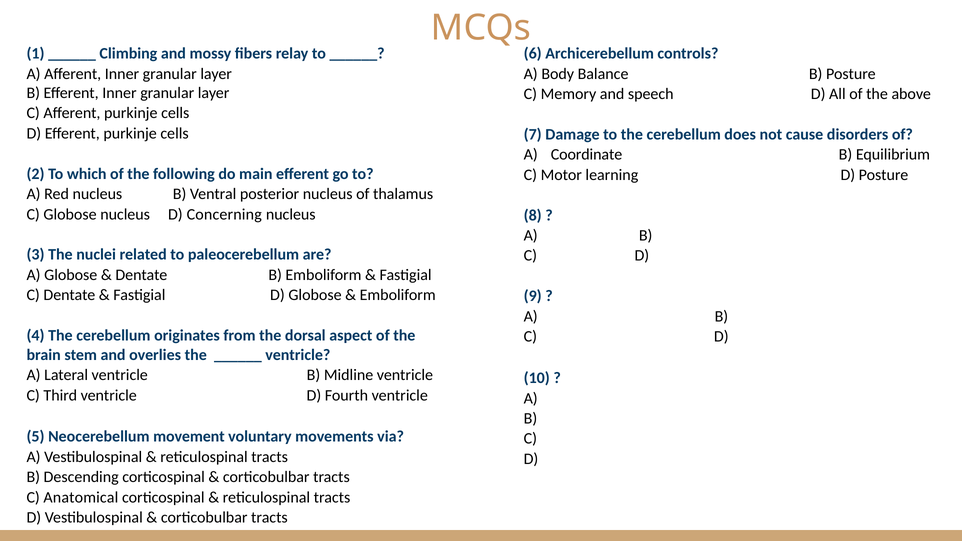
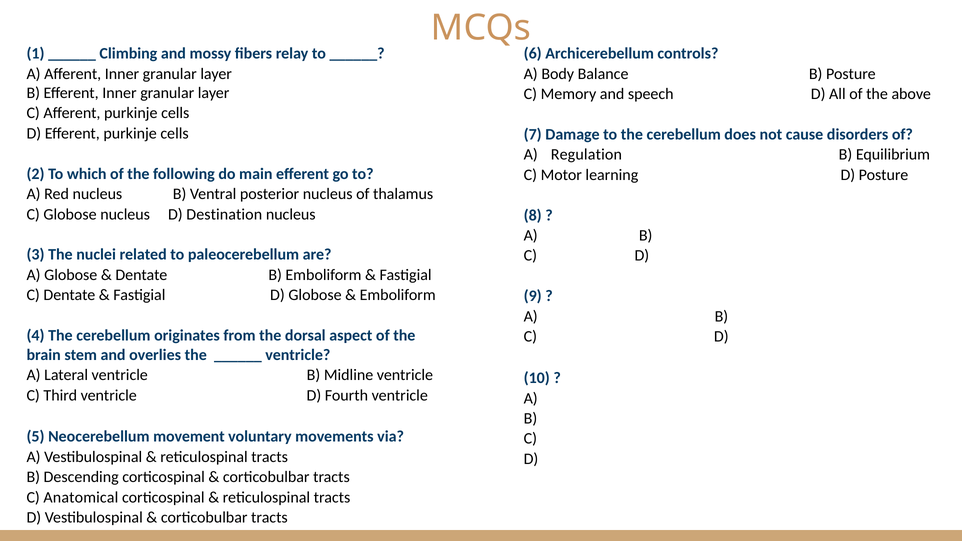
Coordinate: Coordinate -> Regulation
Concerning: Concerning -> Destination
